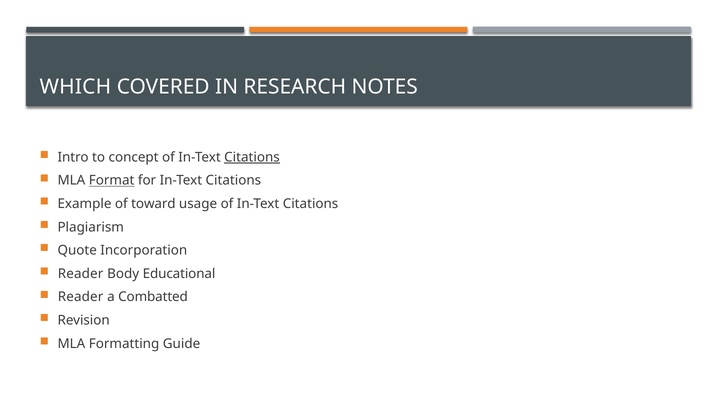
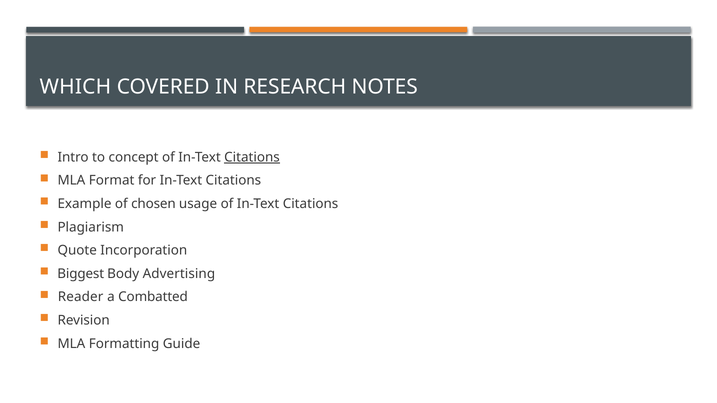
Format underline: present -> none
toward: toward -> chosen
Reader at (81, 274): Reader -> Biggest
Educational: Educational -> Advertising
